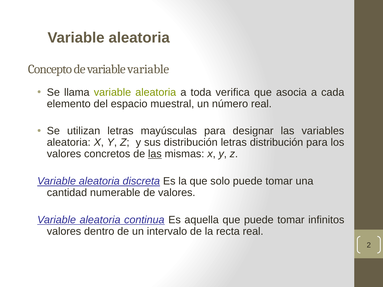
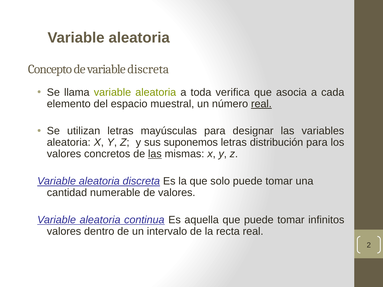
variable variable: variable -> discreta
real at (261, 104) underline: none -> present
sus distribución: distribución -> suponemos
